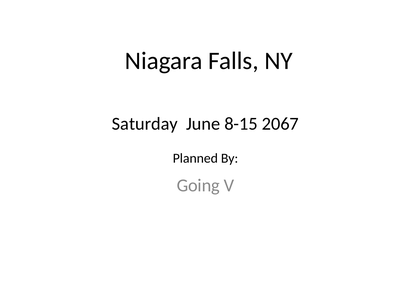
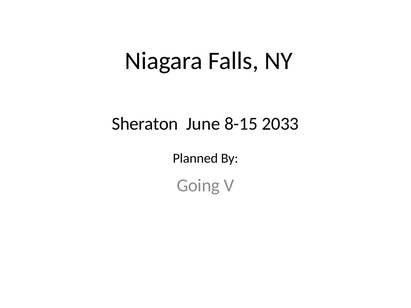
Saturday: Saturday -> Sheraton
2067: 2067 -> 2033
